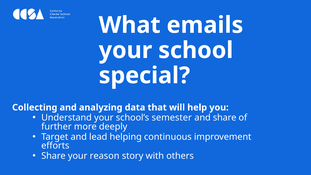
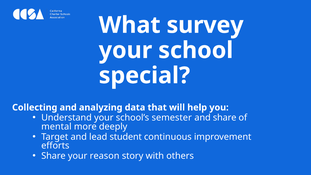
emails: emails -> survey
further: further -> mental
helping: helping -> student
